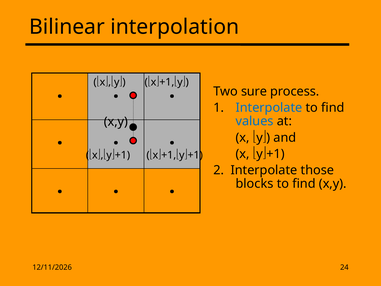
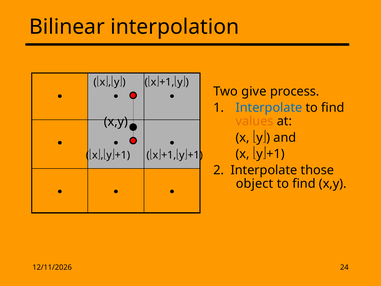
sure: sure -> give
values colour: blue -> orange
blocks: blocks -> object
